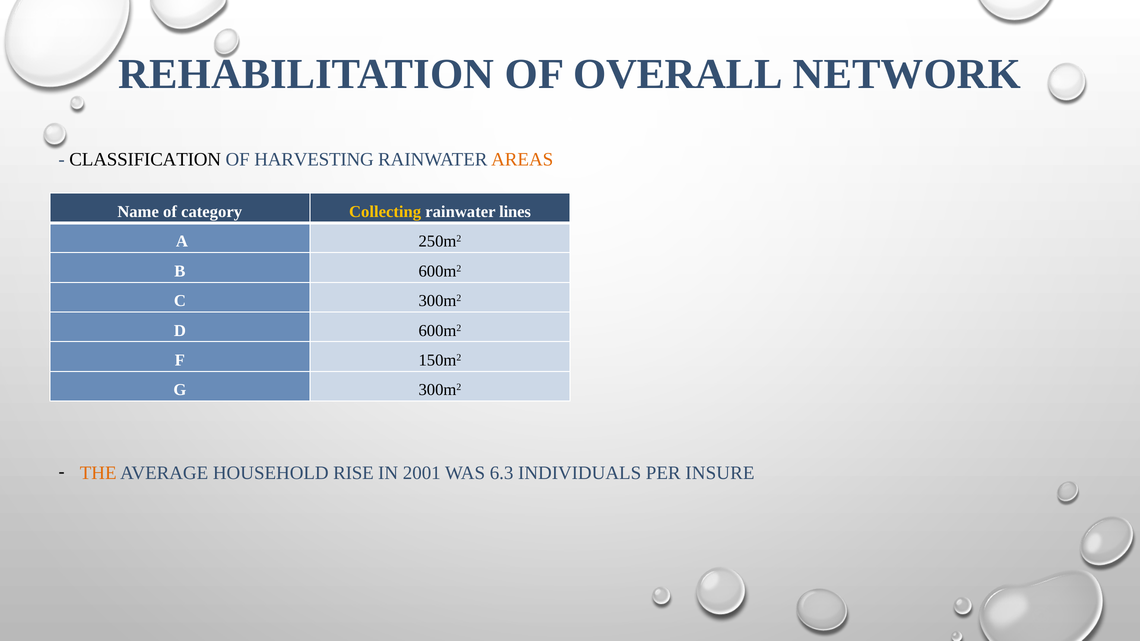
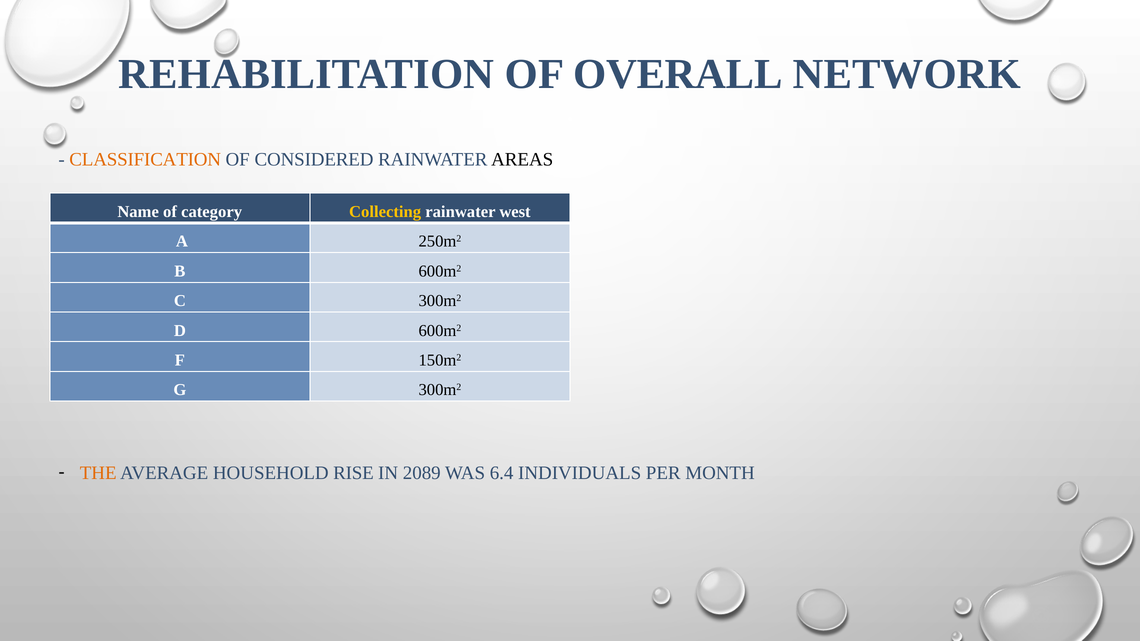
CLASSIFICATION colour: black -> orange
HARVESTING: HARVESTING -> CONSIDERED
AREAS colour: orange -> black
lines: lines -> west
2001: 2001 -> 2089
6.3: 6.3 -> 6.4
INSURE: INSURE -> MONTH
